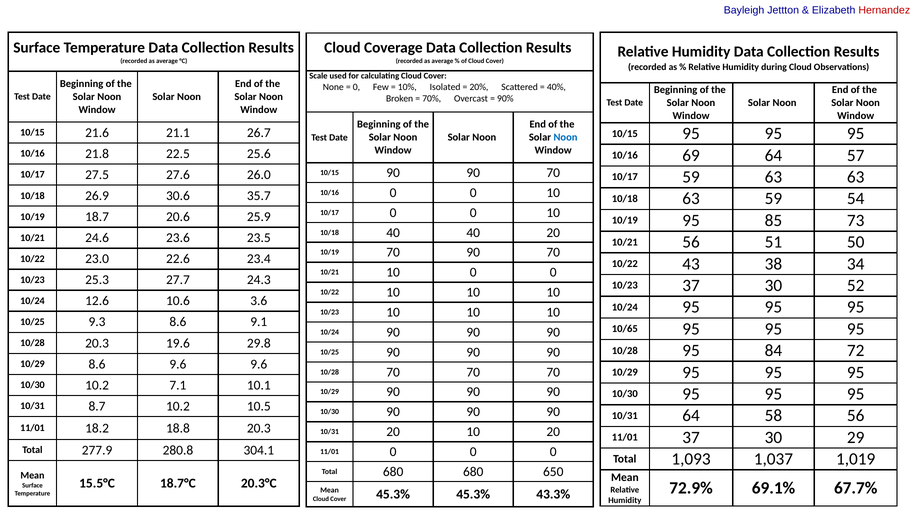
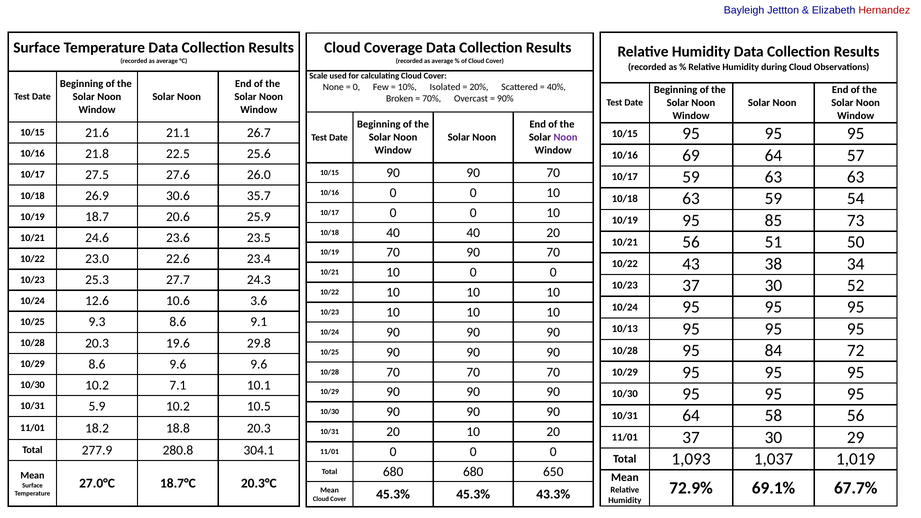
Noon at (565, 137) colour: blue -> purple
10/65: 10/65 -> 10/13
8.7: 8.7 -> 5.9
15.5°C: 15.5°C -> 27.0°C
